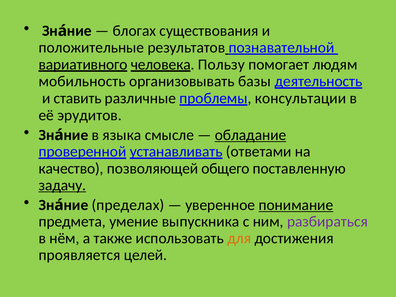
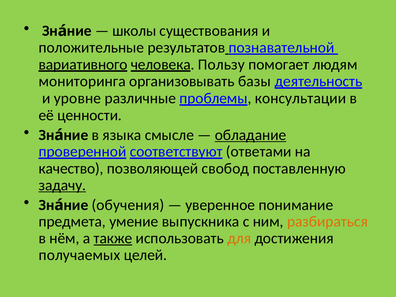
блогах: блогах -> школы
мобильность: мобильность -> мониторинга
ставить: ставить -> уровне
эрудитов: эрудитов -> ценности
устанавливать: устанавливать -> соответствуют
общего: общего -> свобод
пределах: пределах -> обучения
понимание underline: present -> none
разбираться colour: purple -> orange
также underline: none -> present
проявляется: проявляется -> получаемых
